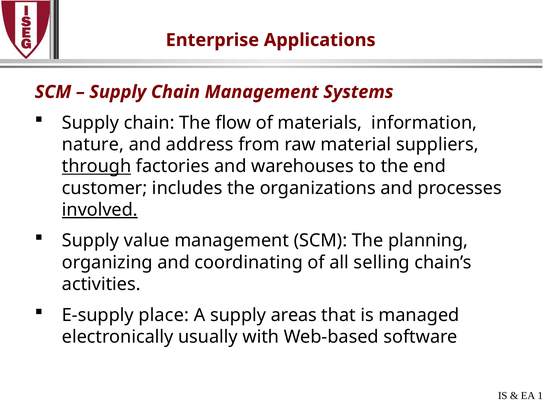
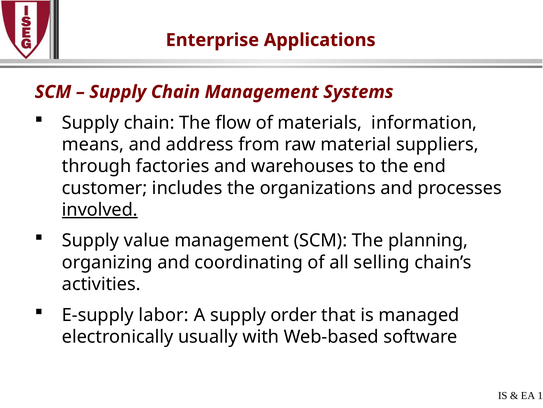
nature: nature -> means
through underline: present -> none
place: place -> labor
areas: areas -> order
